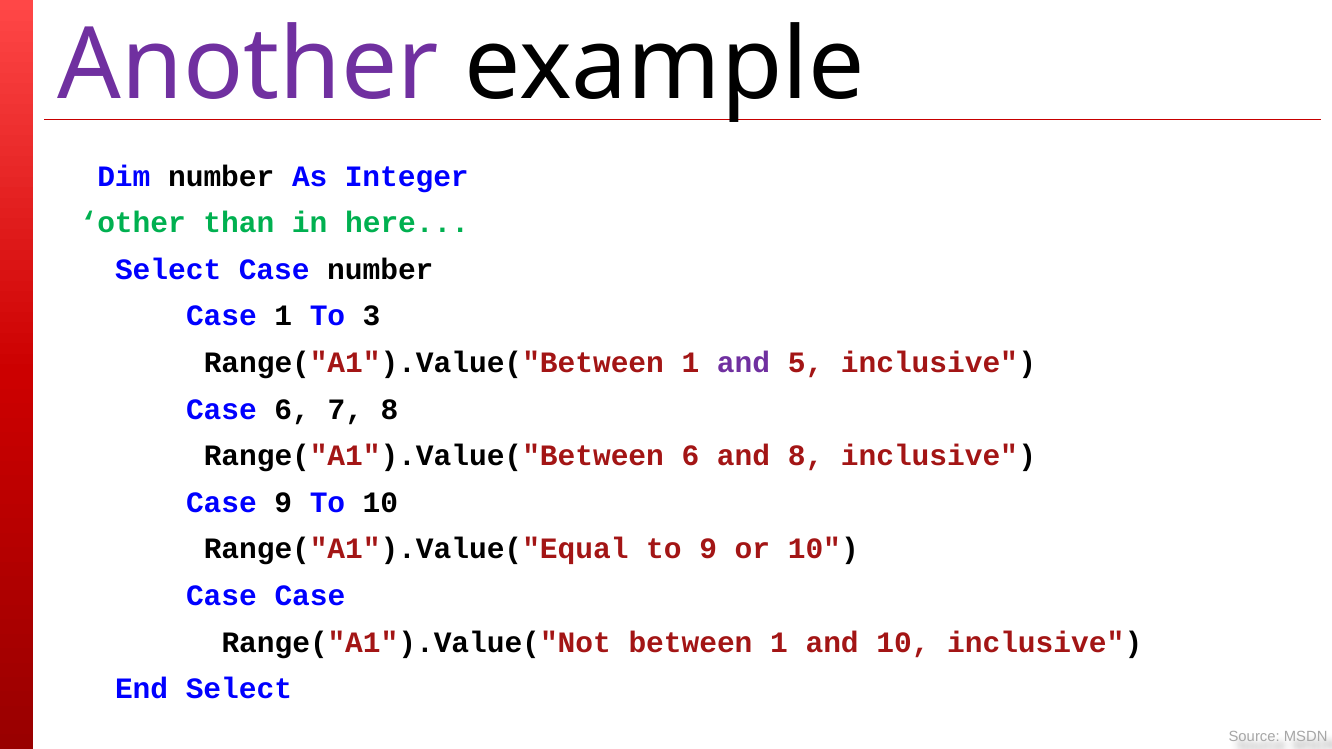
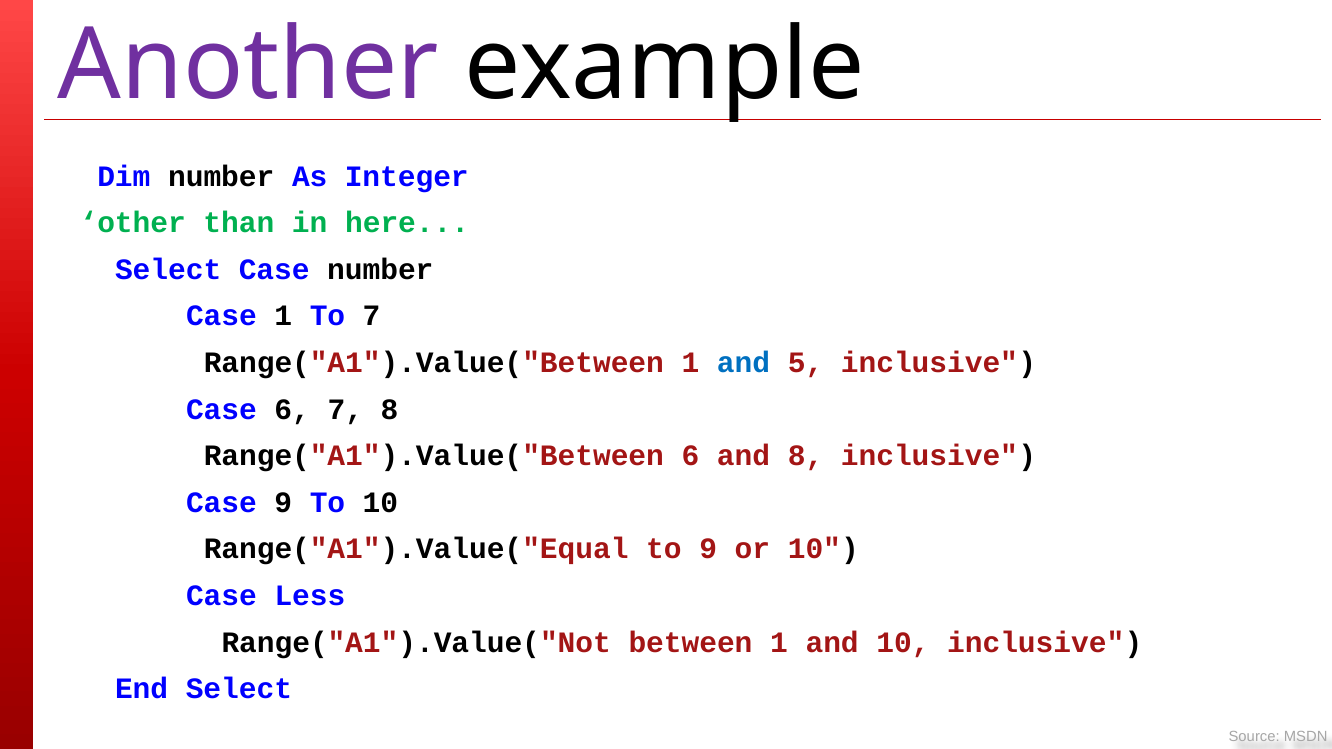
To 3: 3 -> 7
and at (743, 363) colour: purple -> blue
Case Case: Case -> Less
